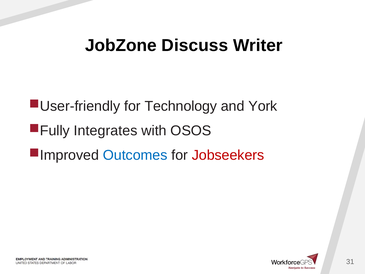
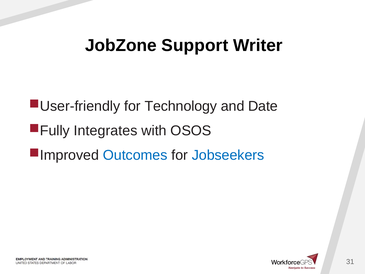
Discuss: Discuss -> Support
York: York -> Date
Jobseekers colour: red -> blue
